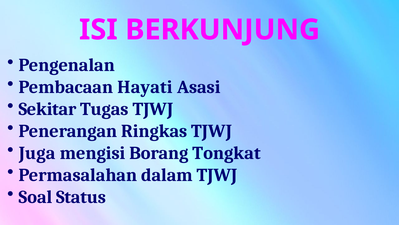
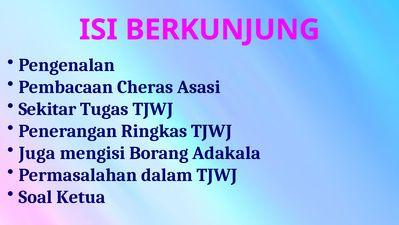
Hayati: Hayati -> Cheras
Tongkat: Tongkat -> Adakala
Status: Status -> Ketua
